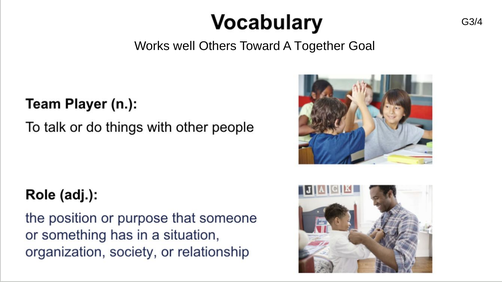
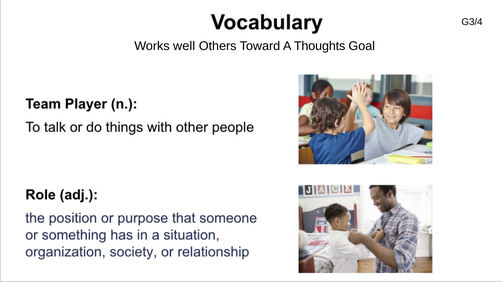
Together: Together -> Thoughts
